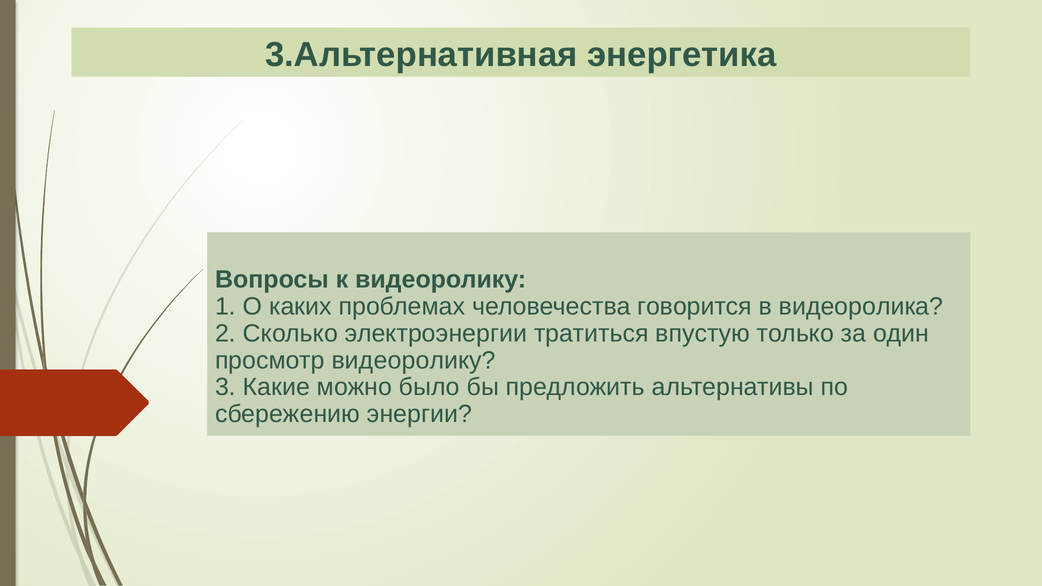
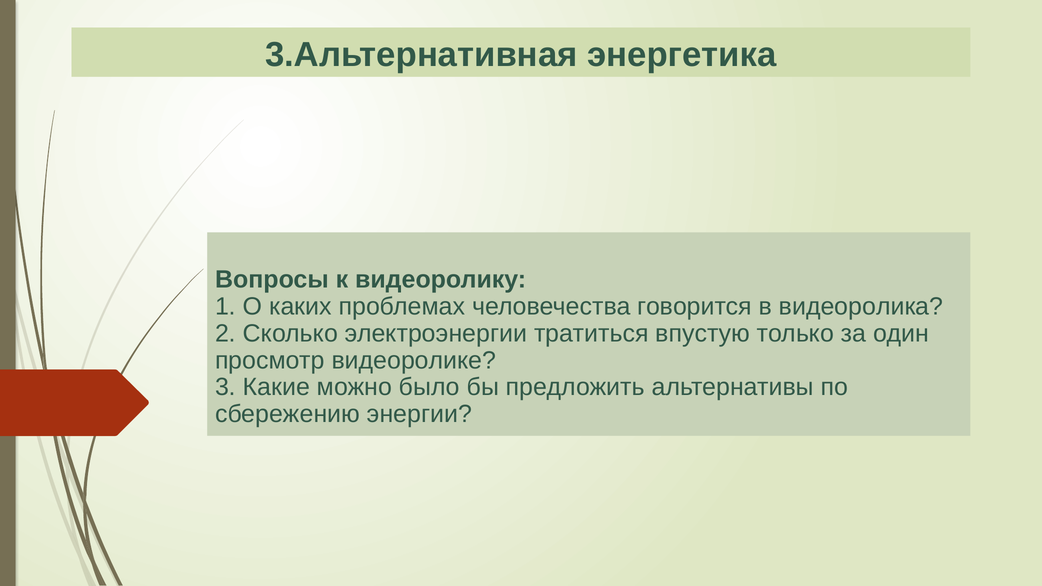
просмотр видеоролику: видеоролику -> видеоролике
